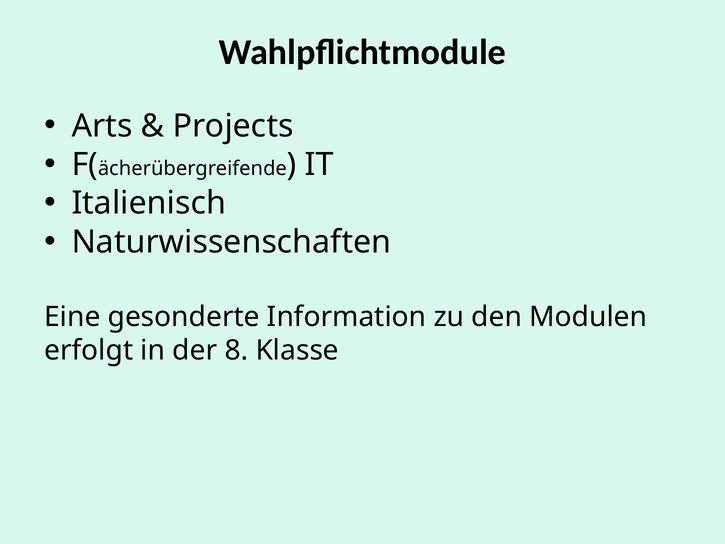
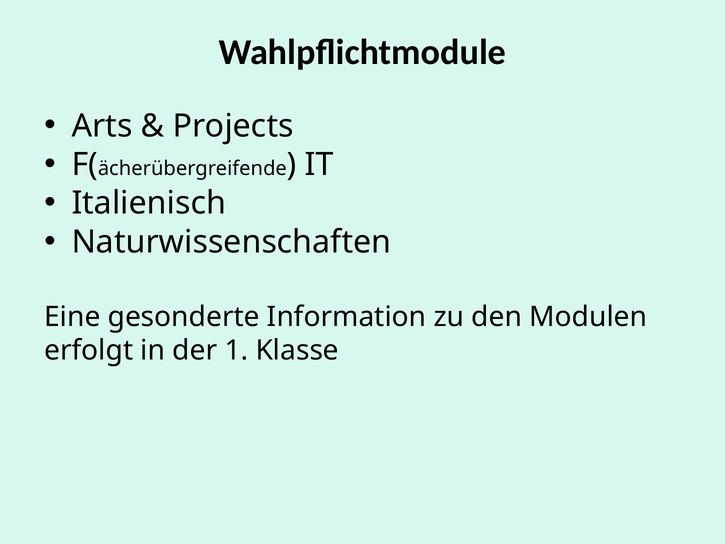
8: 8 -> 1
